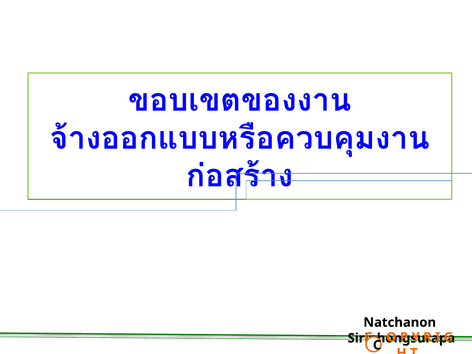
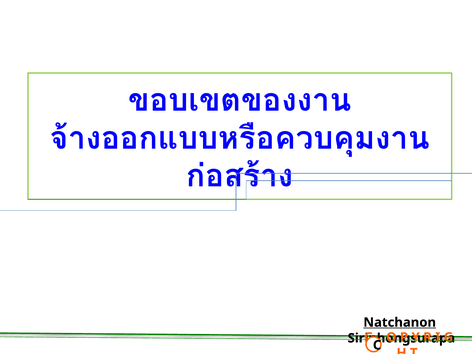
Natchanon underline: none -> present
